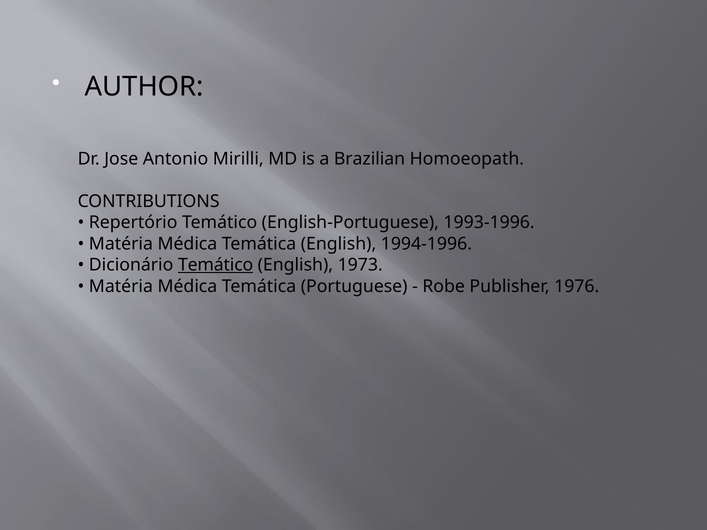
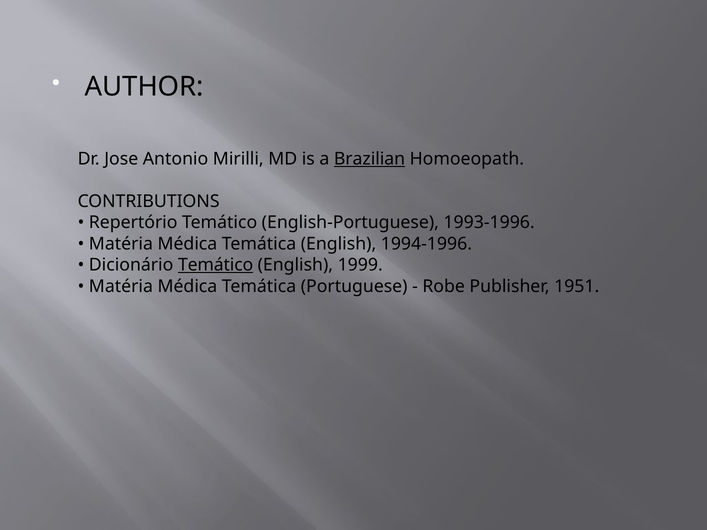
Brazilian underline: none -> present
1973: 1973 -> 1999
1976: 1976 -> 1951
